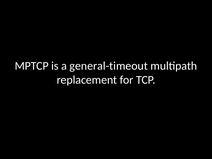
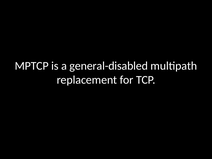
general-timeout: general-timeout -> general-disabled
